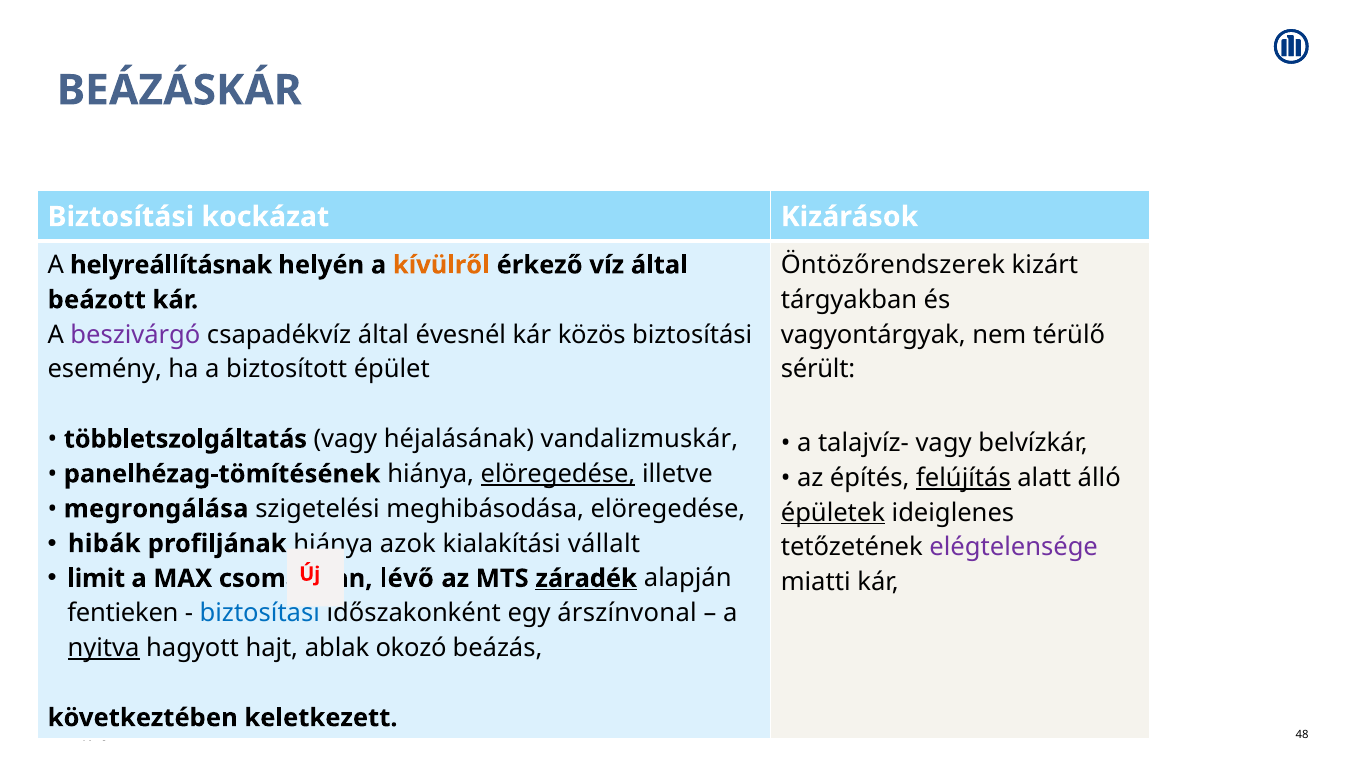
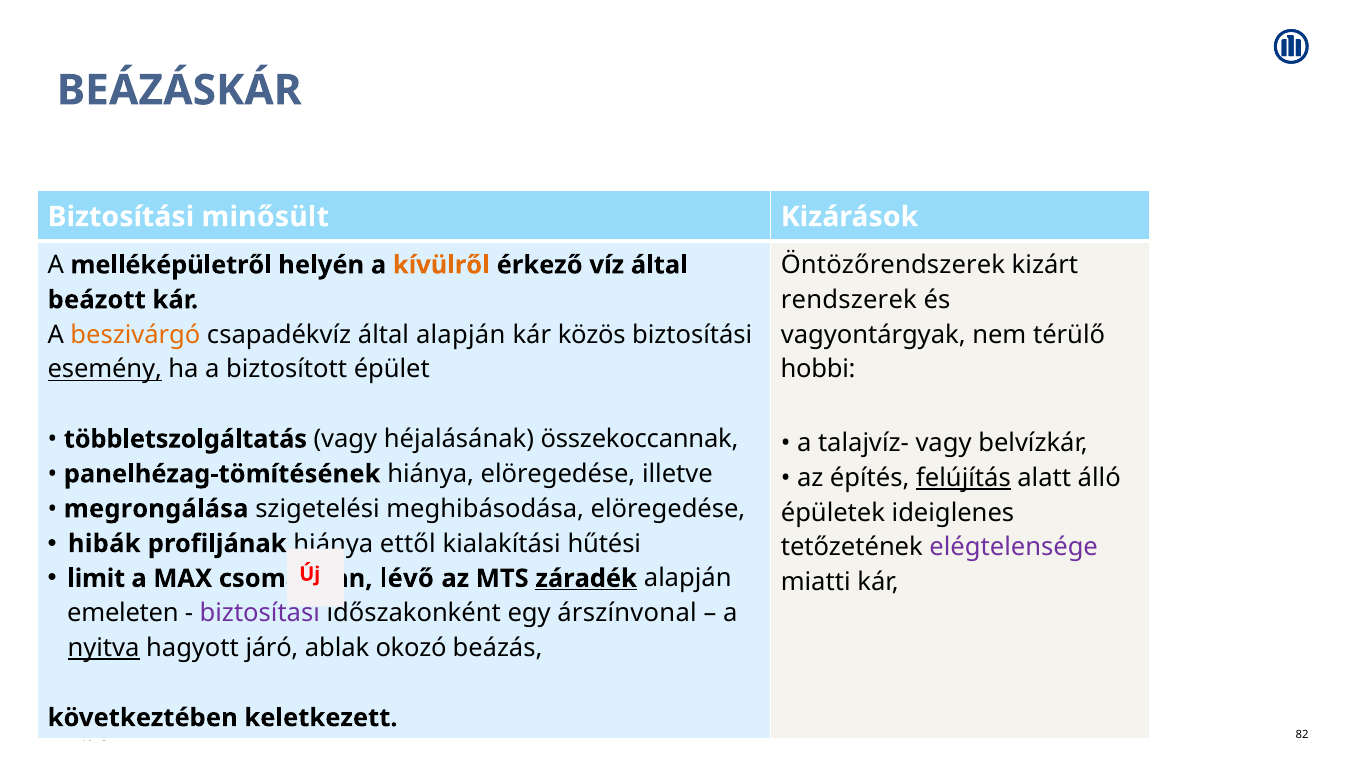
kockázat: kockázat -> minősült
helyreállításnak: helyreállításnak -> melléképületről
tárgyakban: tárgyakban -> rendszerek
beszivárgó colour: purple -> orange
által évesnél: évesnél -> alapján
esemény underline: none -> present
sérült: sérült -> hobbi
vandalizmuskár: vandalizmuskár -> összekoccannak
elöregedése at (558, 474) underline: present -> none
épületek underline: present -> none
azok: azok -> ettől
vállalt: vállalt -> hűtési
fentieken: fentieken -> emeleten
biztosítási at (260, 613) colour: blue -> purple
hajt: hajt -> járó
48: 48 -> 82
